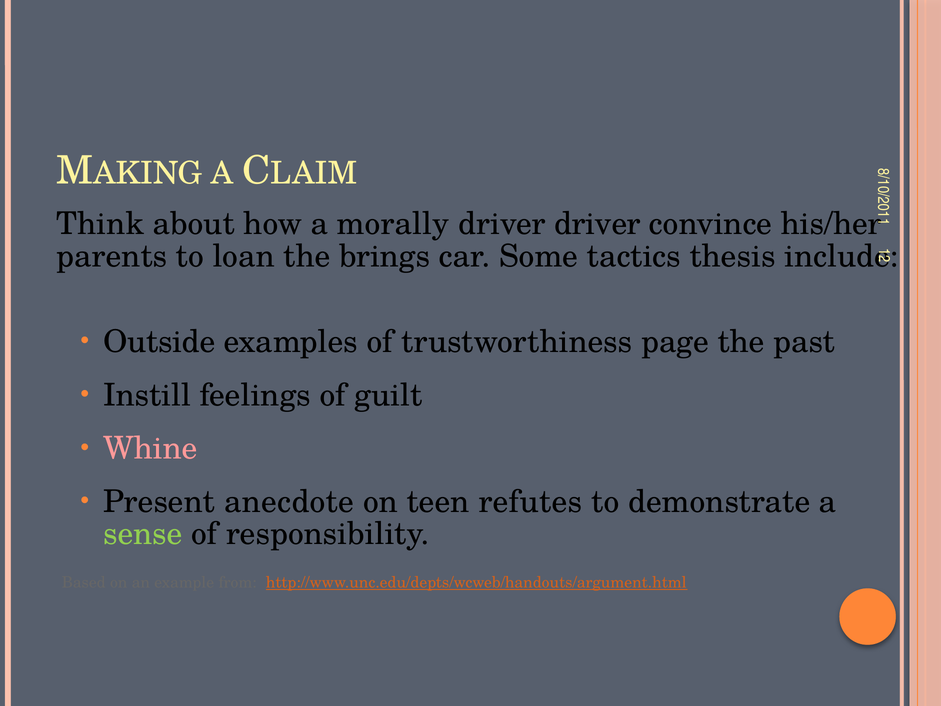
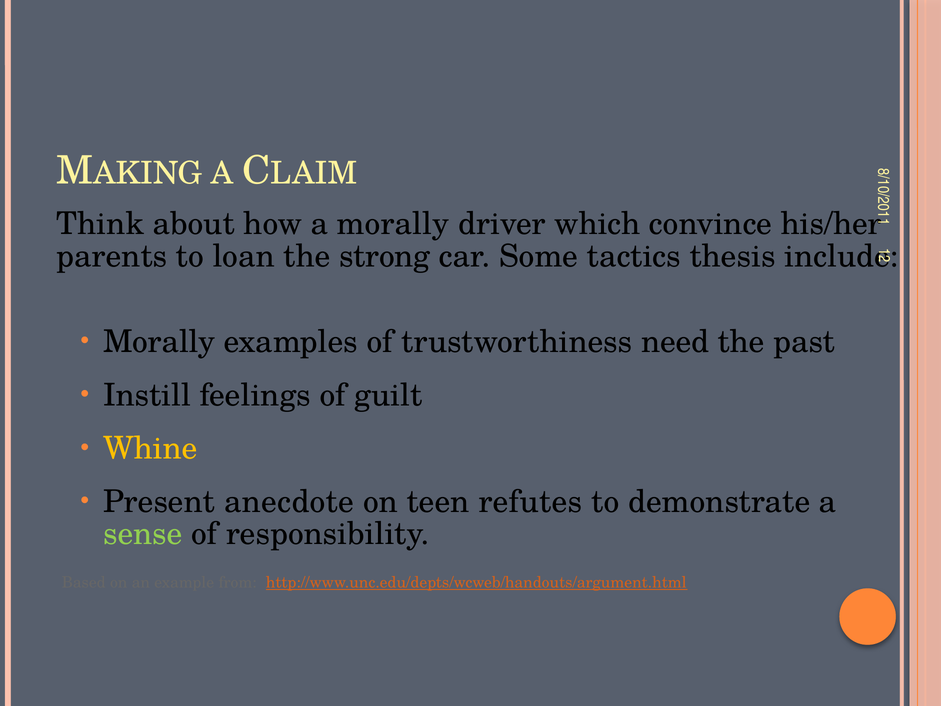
driver driver: driver -> which
brings: brings -> strong
Outside at (159, 342): Outside -> Morally
page: page -> need
Whine colour: pink -> yellow
